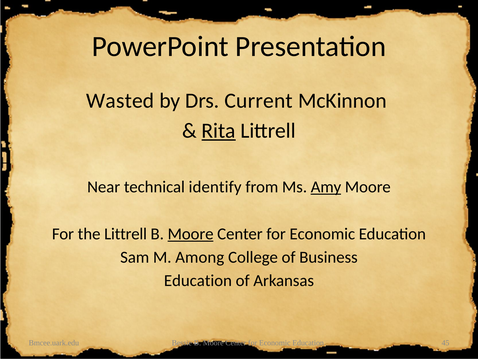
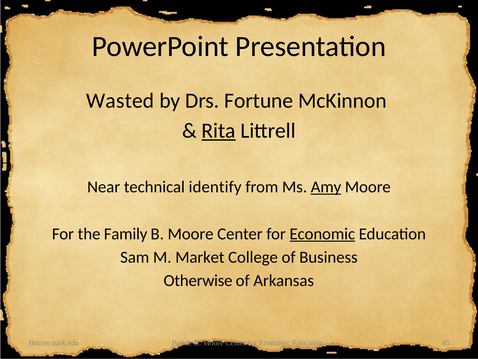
Current: Current -> Fortune
the Littrell: Littrell -> Family
Moore at (191, 234) underline: present -> none
Economic at (322, 234) underline: none -> present
Among: Among -> Market
Education at (198, 280): Education -> Otherwise
